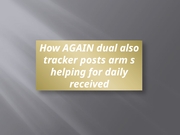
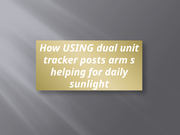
AGAIN: AGAIN -> USING
also: also -> unit
received: received -> sunlight
